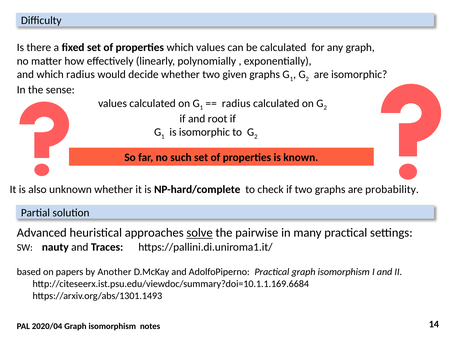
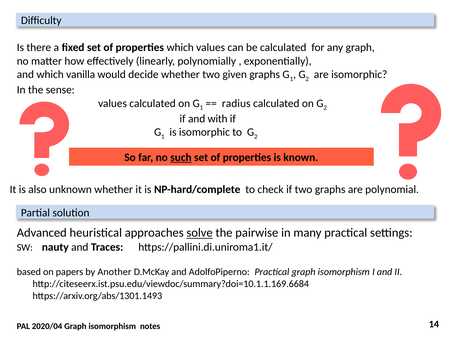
which radius: radius -> vanilla
root: root -> with
such underline: none -> present
probability: probability -> polynomial
